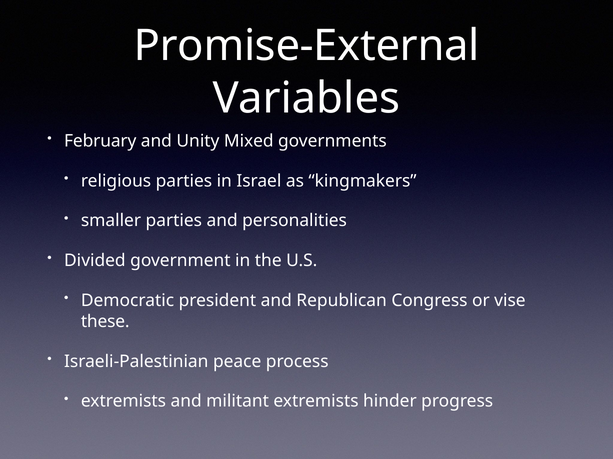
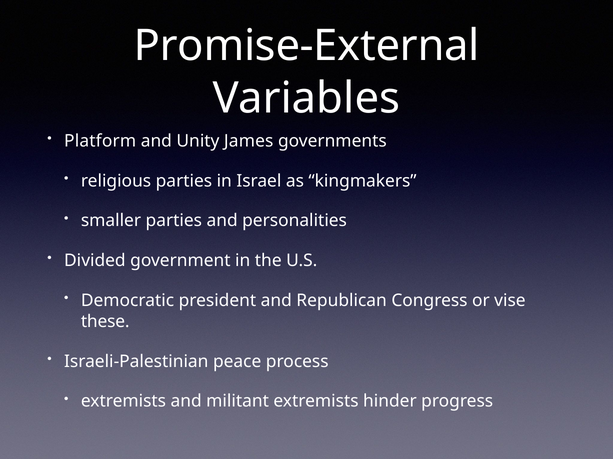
February: February -> Platform
Mixed: Mixed -> James
